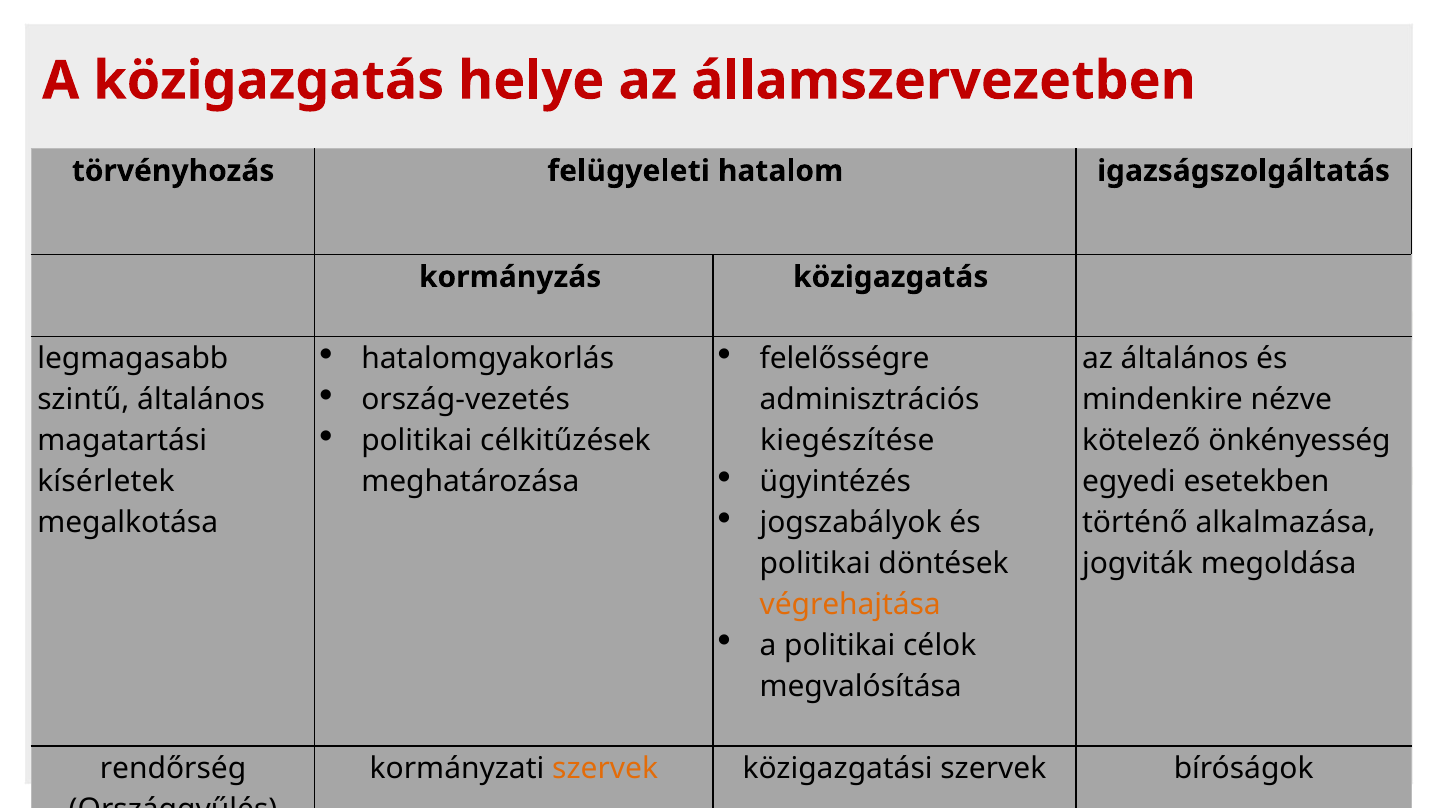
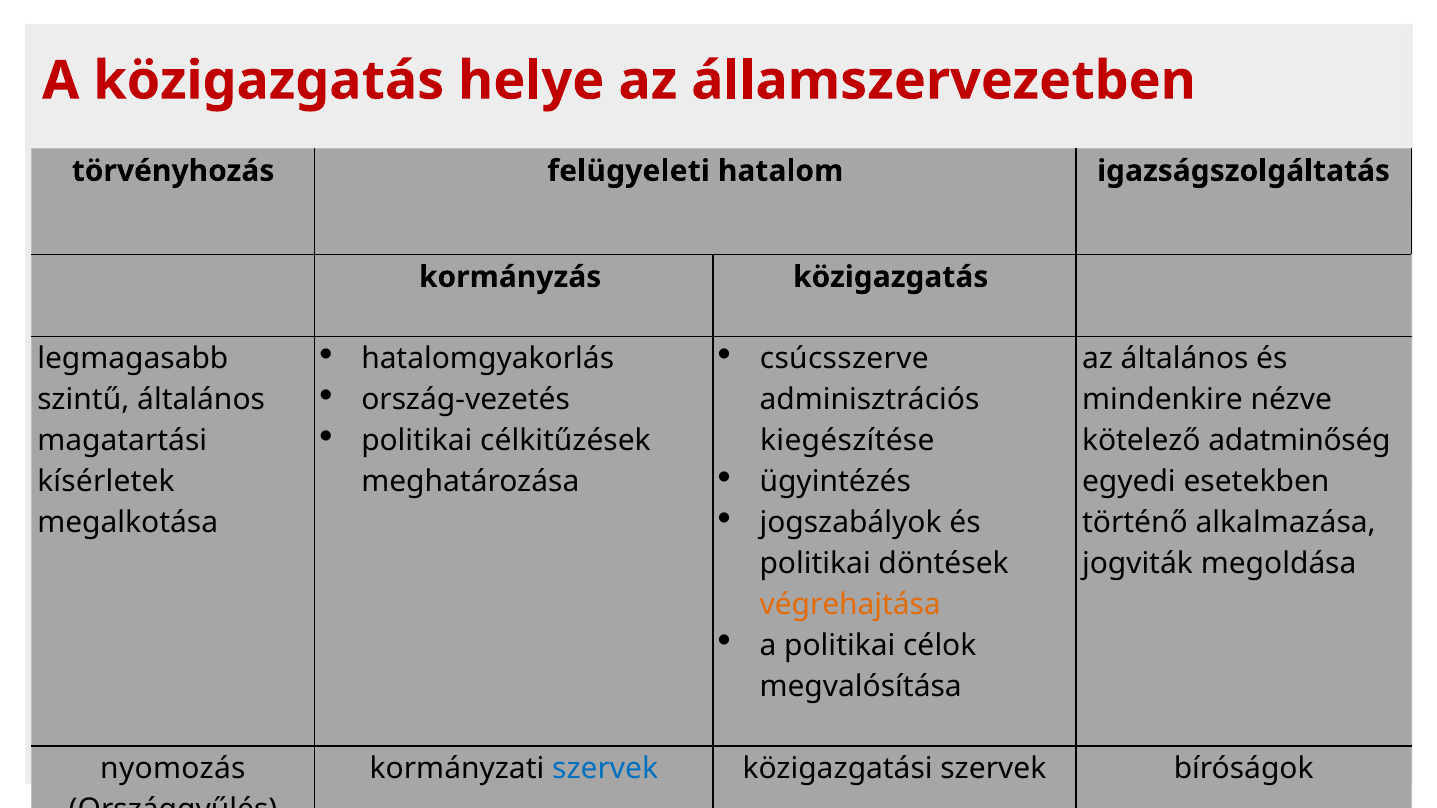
felelősségre: felelősségre -> csúcsszerve
önkényesség: önkényesség -> adatminőség
rendőrség: rendőrség -> nyomozás
szervek at (605, 769) colour: orange -> blue
